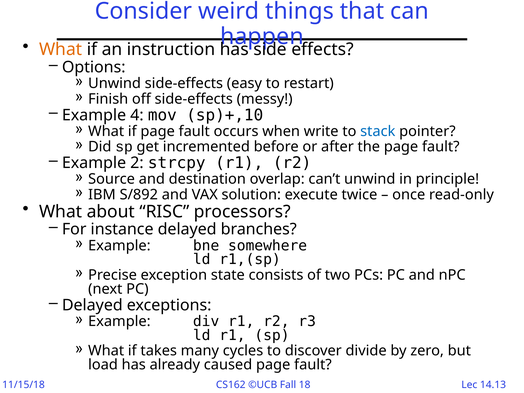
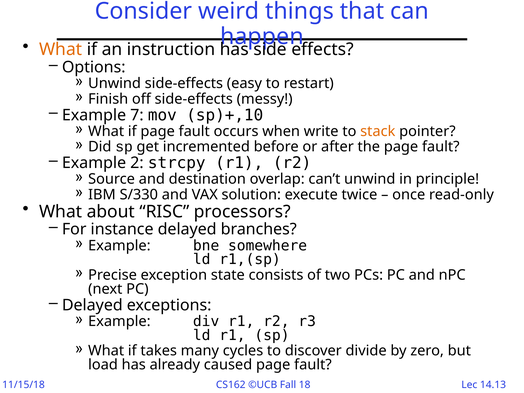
4: 4 -> 7
stack colour: blue -> orange
S/892: S/892 -> S/330
